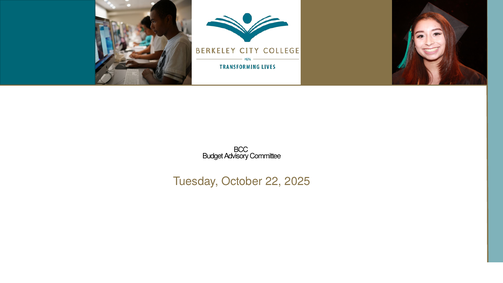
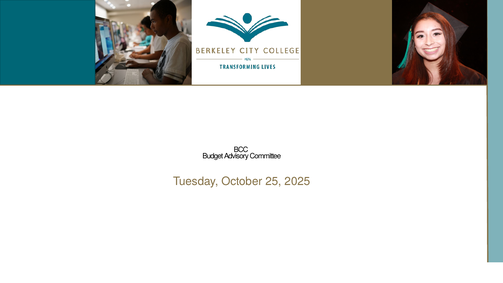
22: 22 -> 25
